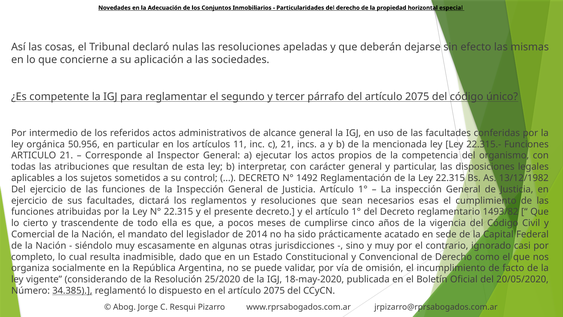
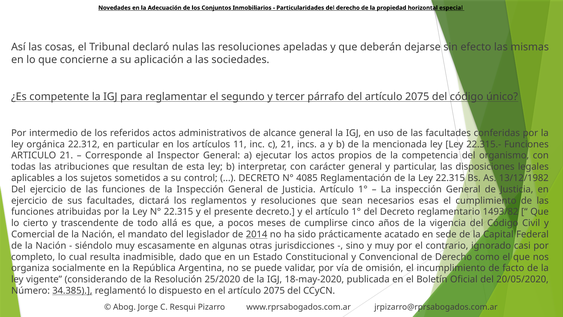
50.956: 50.956 -> 22.312
1492: 1492 -> 4085
ella: ella -> allá
2014 underline: none -> present
